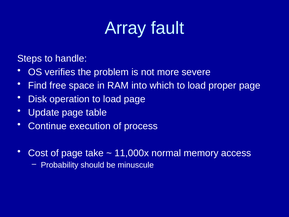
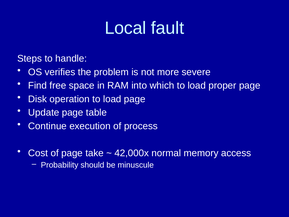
Array: Array -> Local
11,000x: 11,000x -> 42,000x
